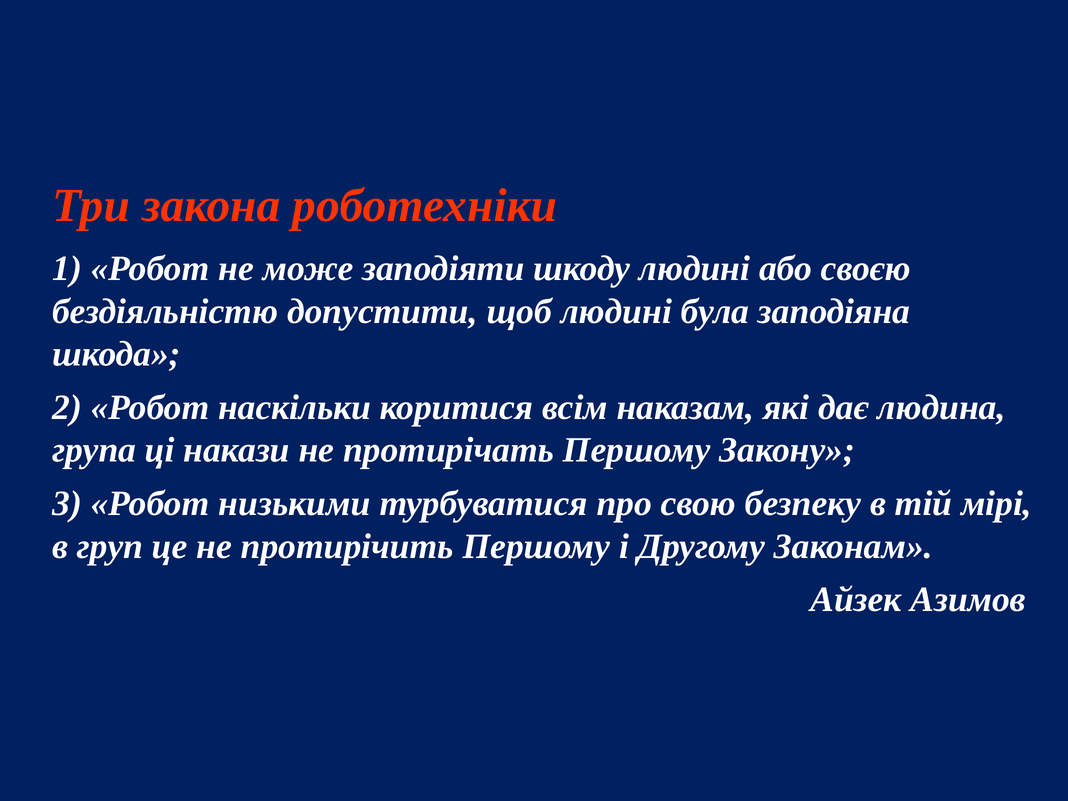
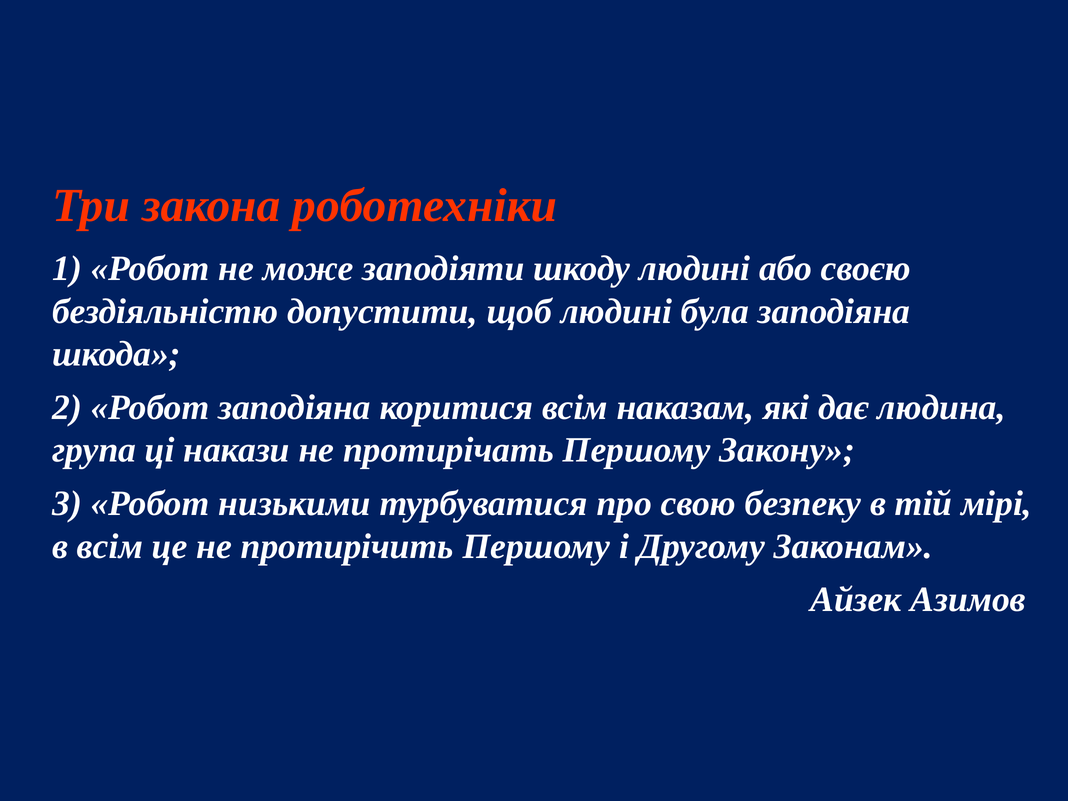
Робот наскільки: наскільки -> заподіяна
в груп: груп -> всім
